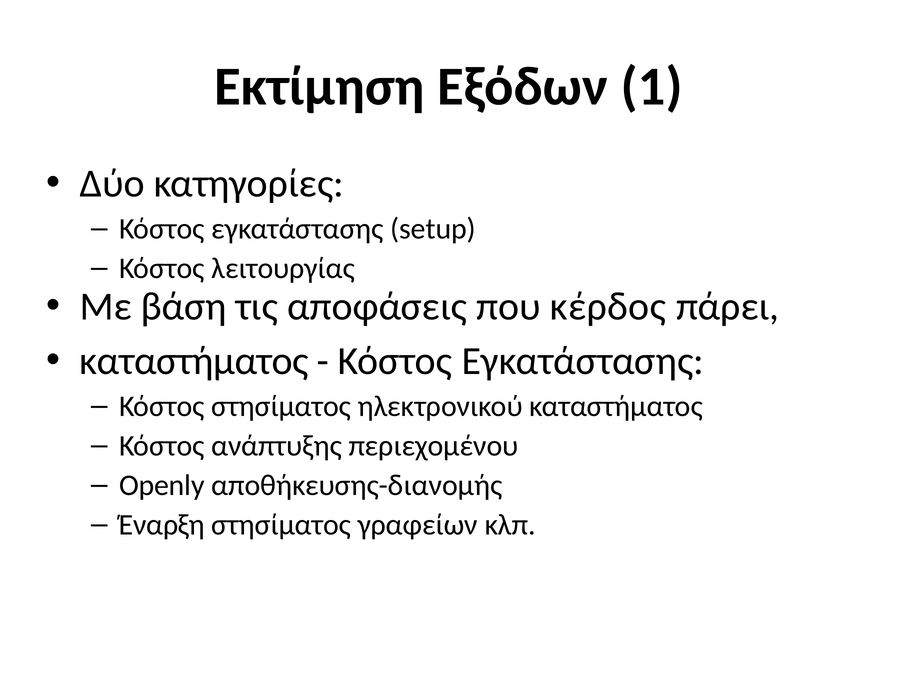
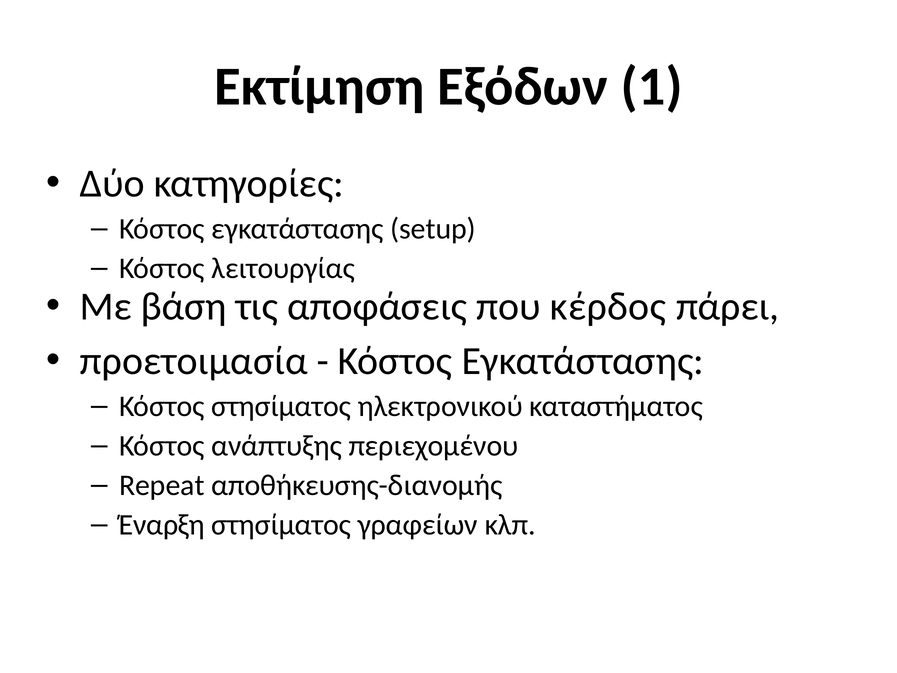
καταστήματος at (194, 361): καταστήματος -> προετοιμασία
Openly: Openly -> Repeat
